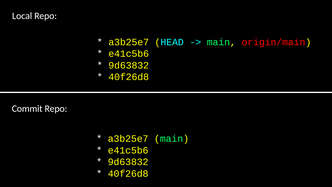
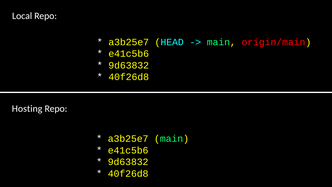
Commit: Commit -> Hosting
